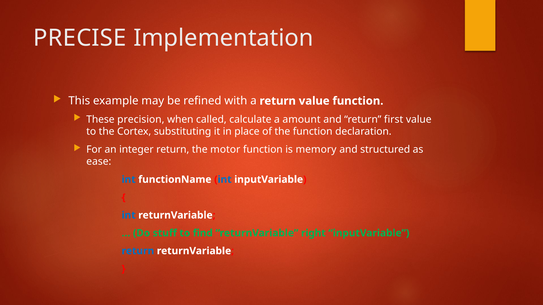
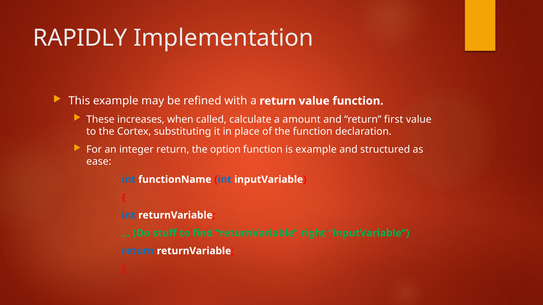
PRECISE: PRECISE -> RAPIDLY
precision: precision -> increases
motor: motor -> option
is memory: memory -> example
